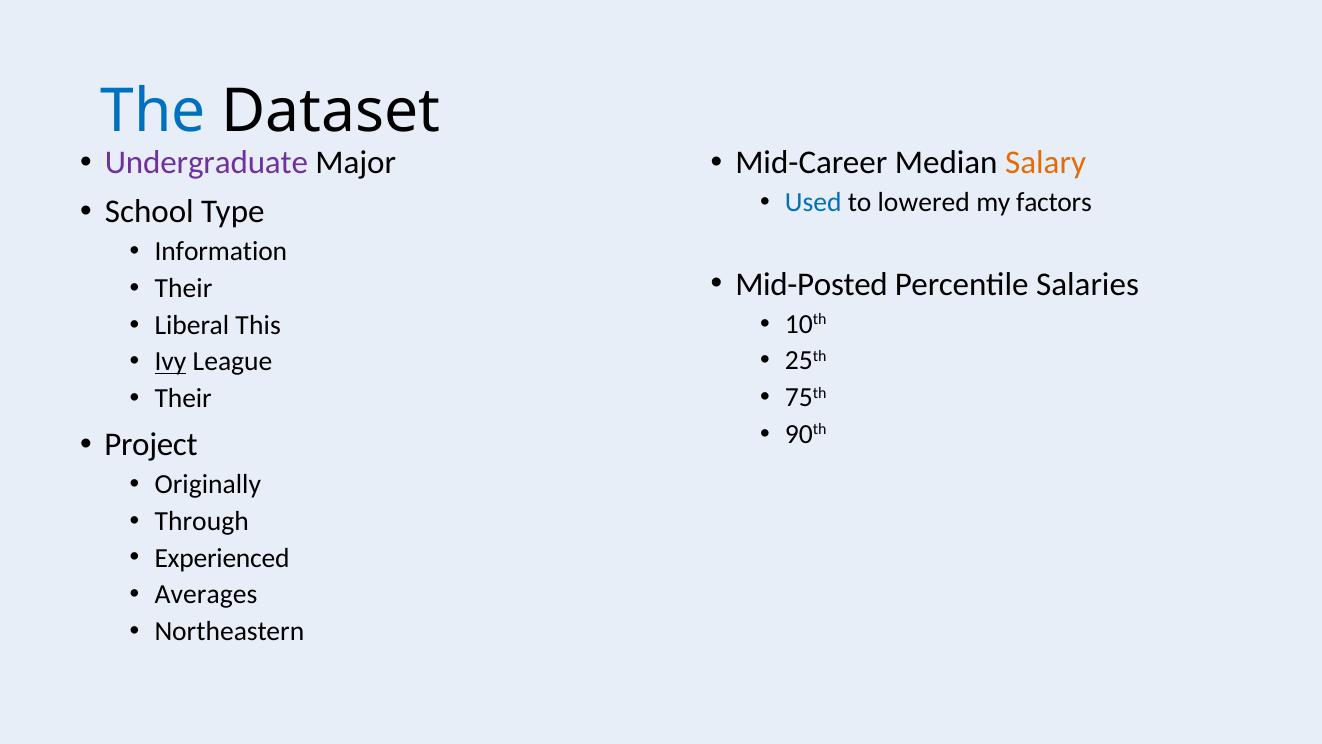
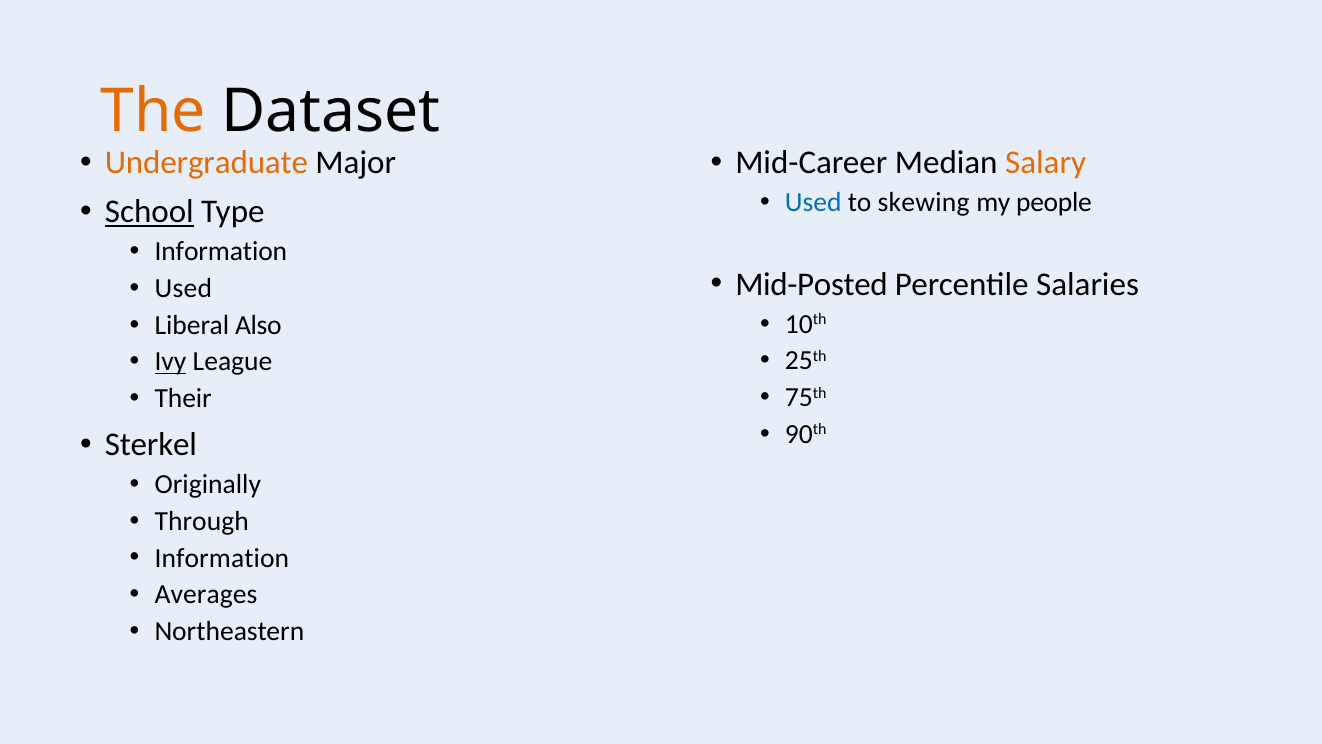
The colour: blue -> orange
Undergraduate colour: purple -> orange
lowered: lowered -> skewing
factors: factors -> people
School underline: none -> present
Their at (183, 288): Their -> Used
This: This -> Also
Project: Project -> Sterkel
Experienced at (222, 558): Experienced -> Information
